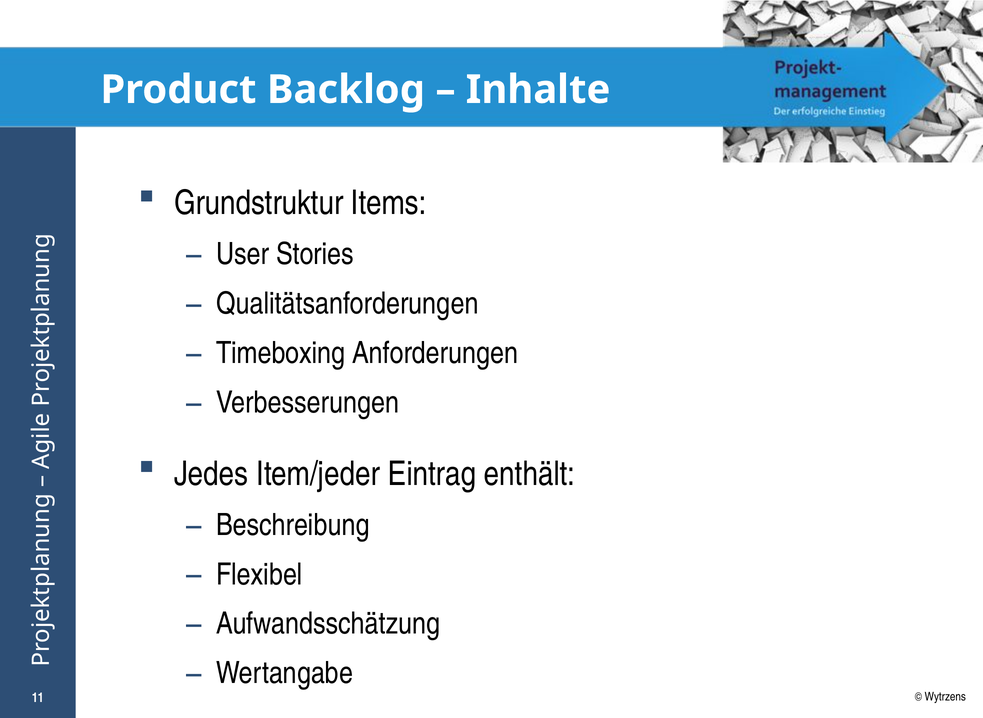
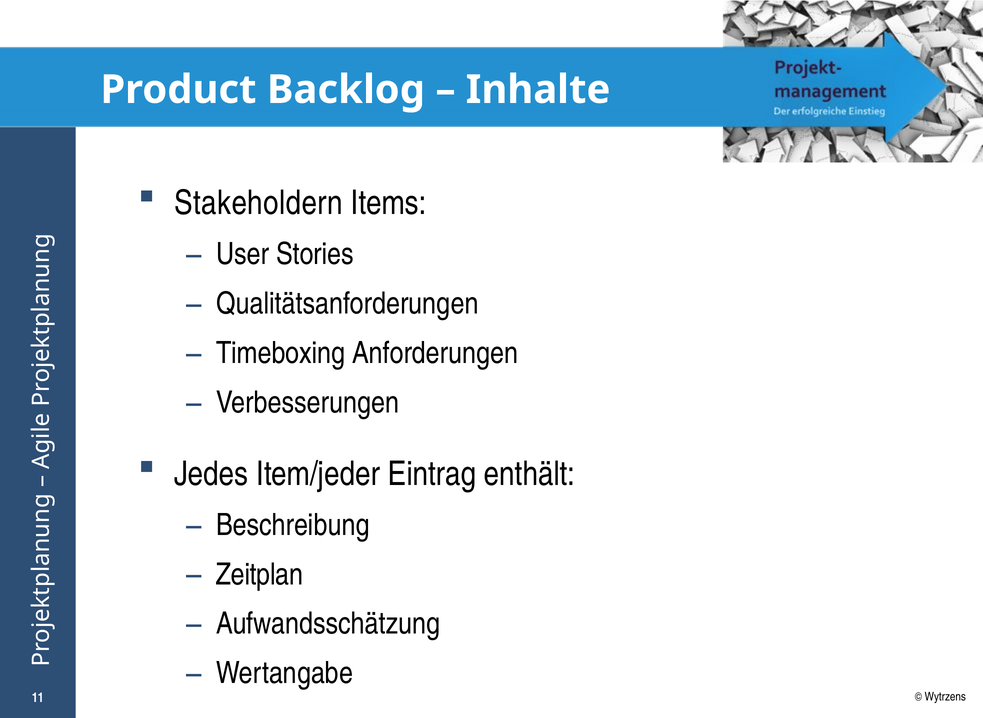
Grundstruktur: Grundstruktur -> Stakeholdern
Flexibel: Flexibel -> Zeitplan
